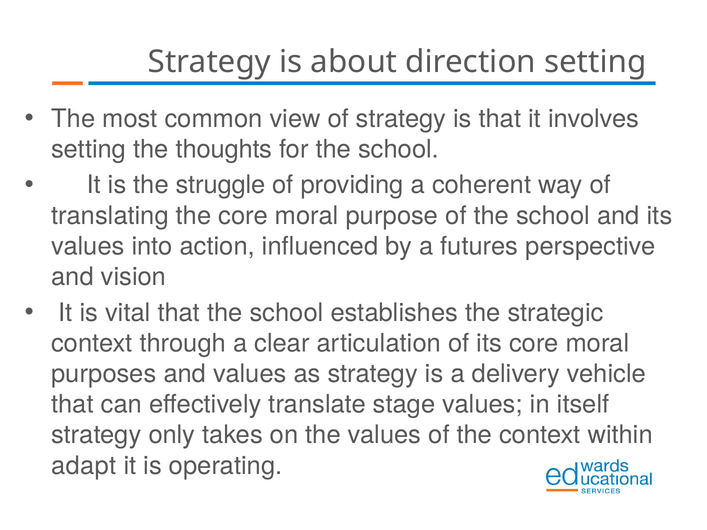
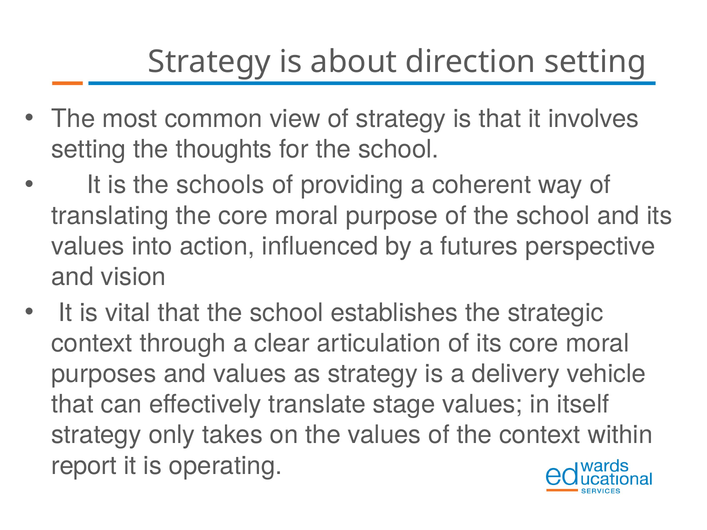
struggle: struggle -> schools
adapt: adapt -> report
